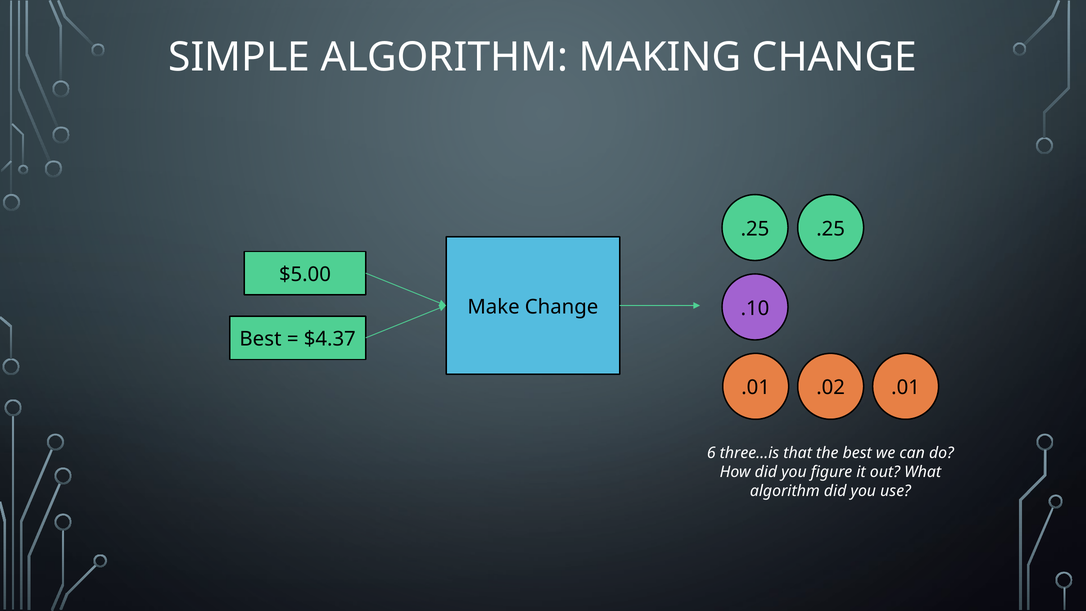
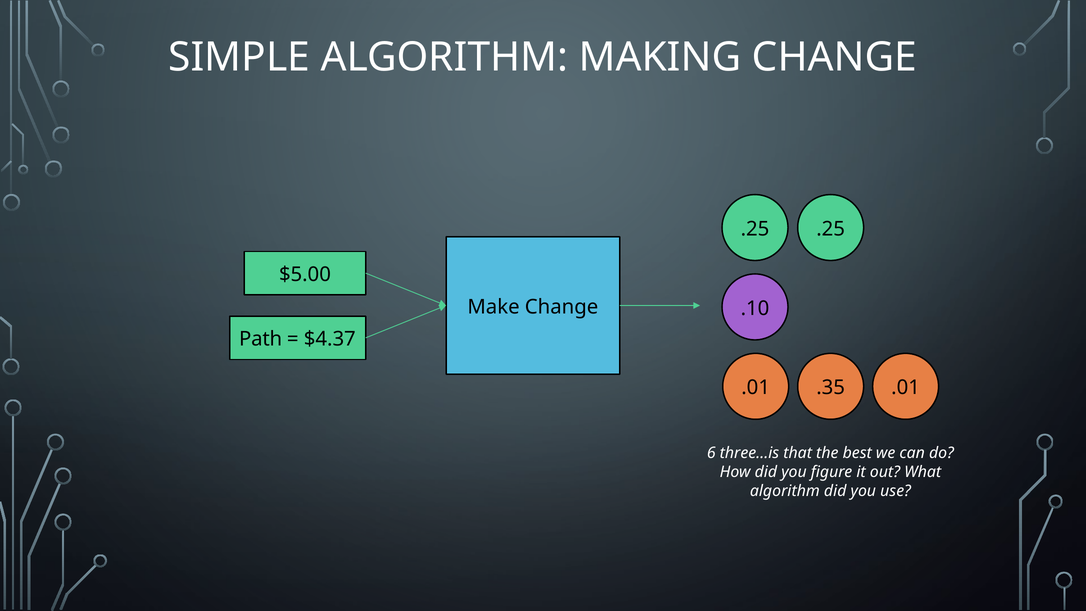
Best at (260, 339): Best -> Path
.02: .02 -> .35
